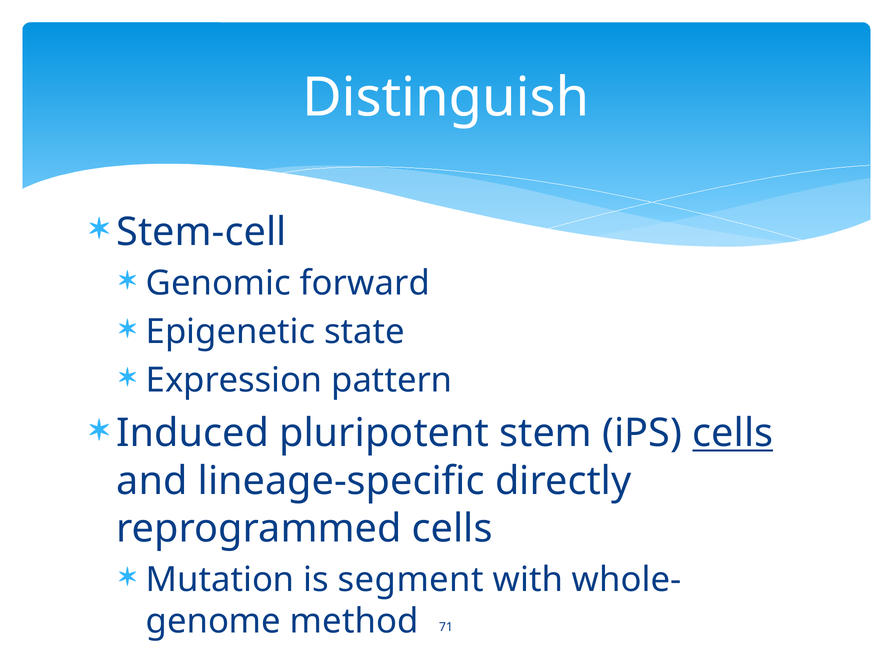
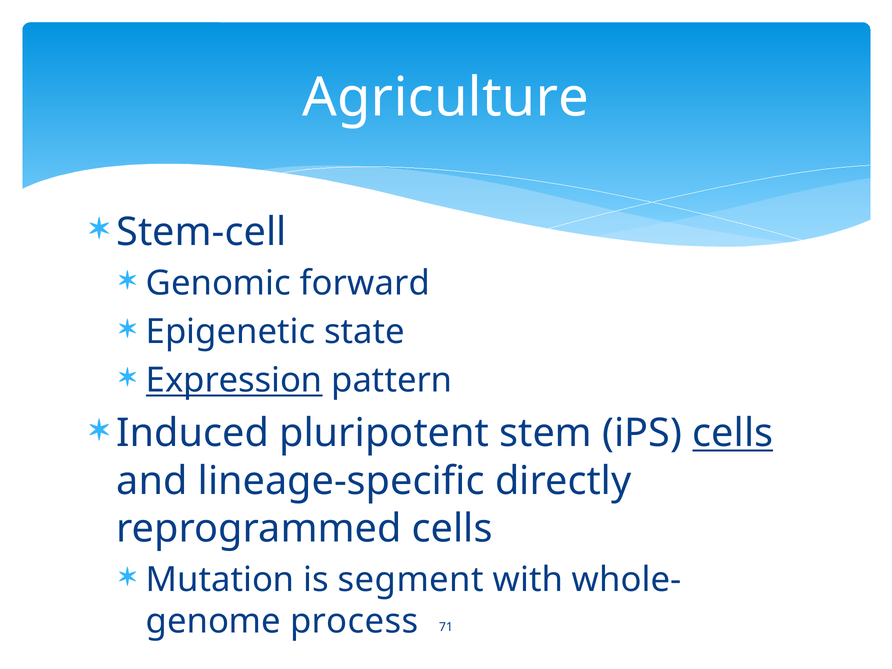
Distinguish: Distinguish -> Agriculture
Expression underline: none -> present
method: method -> process
